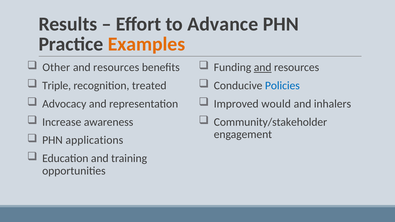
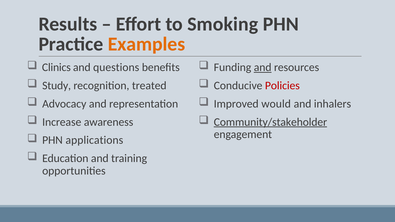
Advance: Advance -> Smoking
Other: Other -> Clinics
resources at (116, 67): resources -> questions
Triple: Triple -> Study
Policies colour: blue -> red
Community/stakeholder underline: none -> present
